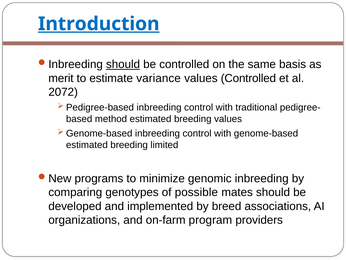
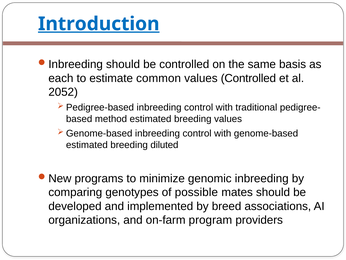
should at (123, 64) underline: present -> none
merit: merit -> each
variance: variance -> common
2072: 2072 -> 2052
limited: limited -> diluted
